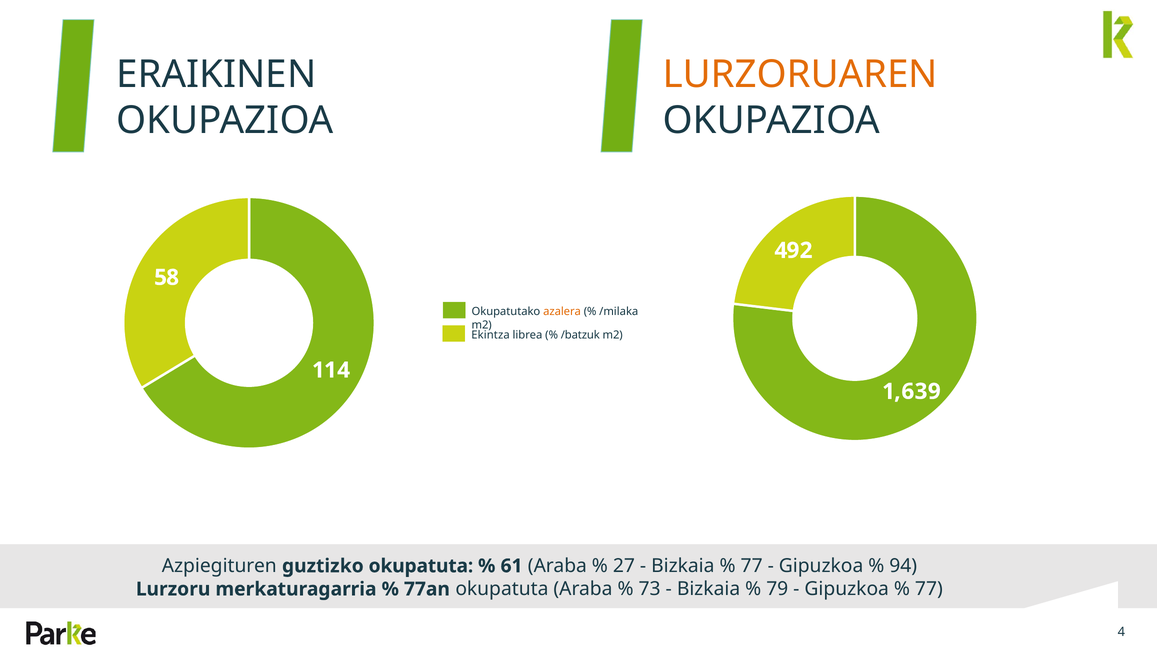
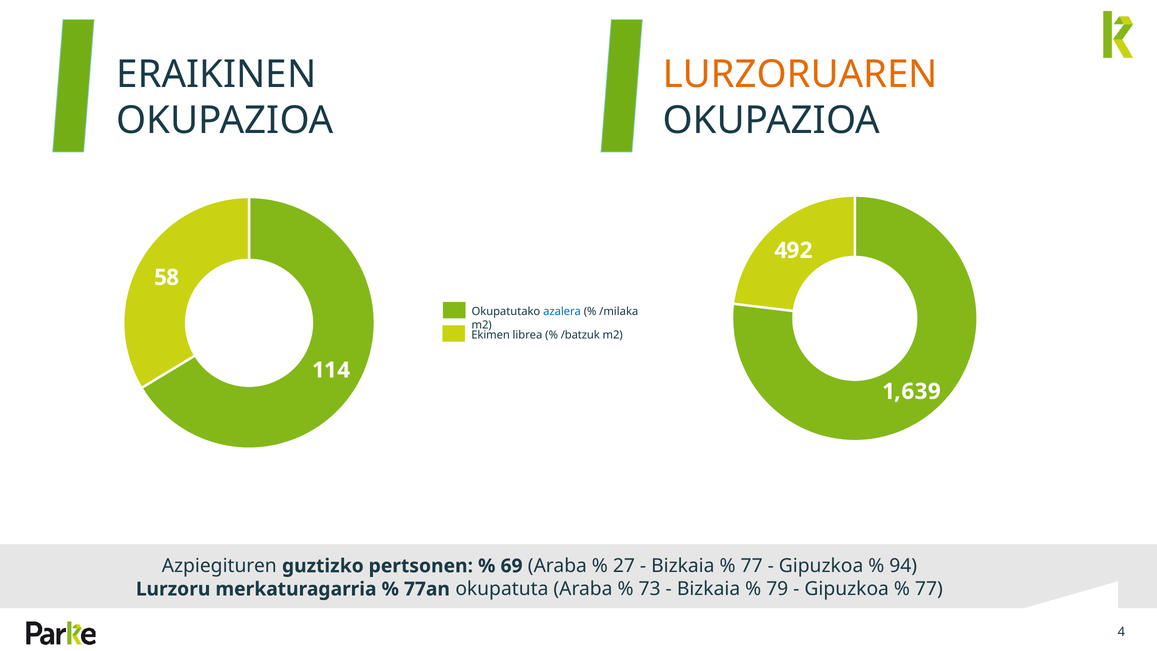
azalera colour: orange -> blue
Ekintza: Ekintza -> Ekimen
guztizko okupatuta: okupatuta -> pertsonen
61: 61 -> 69
